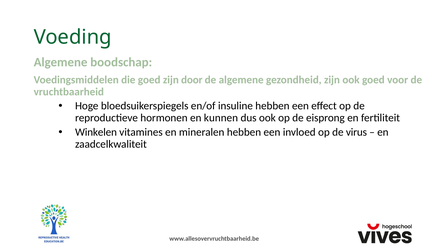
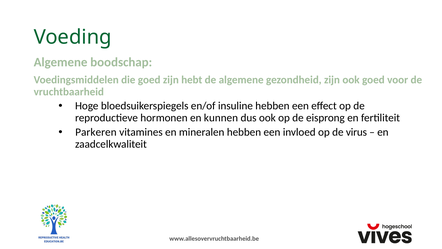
door: door -> hebt
Winkelen: Winkelen -> Parkeren
